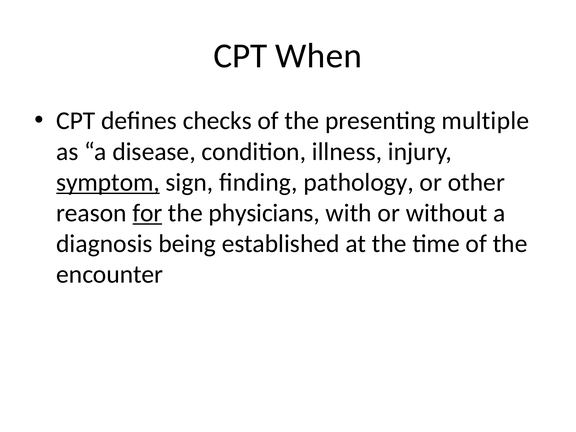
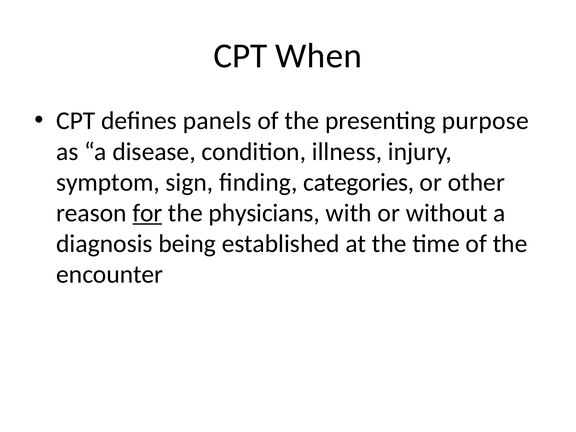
checks: checks -> panels
multiple: multiple -> purpose
symptom underline: present -> none
pathology: pathology -> categories
